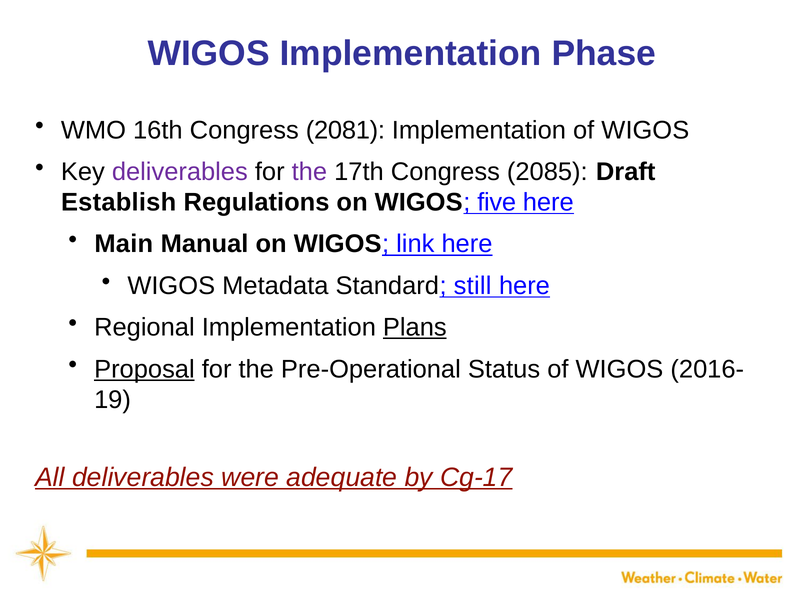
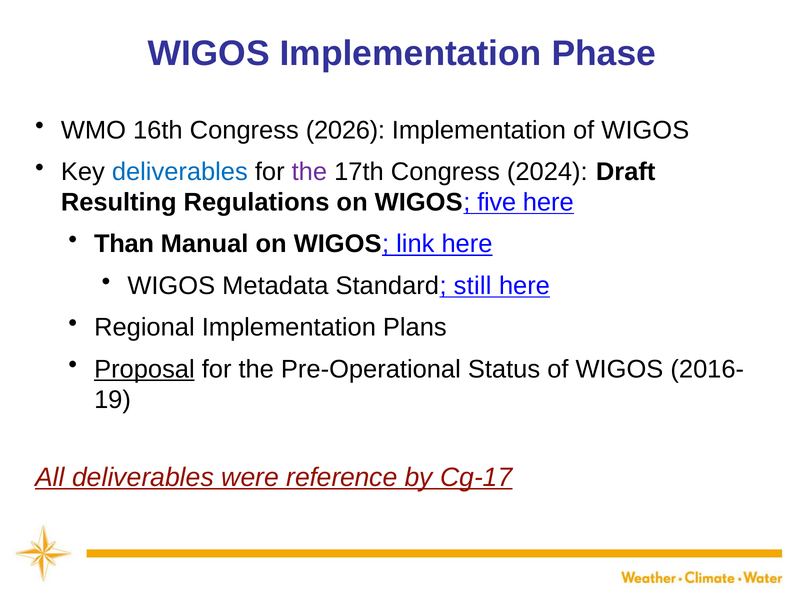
2081: 2081 -> 2026
deliverables at (180, 172) colour: purple -> blue
2085: 2085 -> 2024
Establish: Establish -> Resulting
Main: Main -> Than
Plans underline: present -> none
adequate: adequate -> reference
